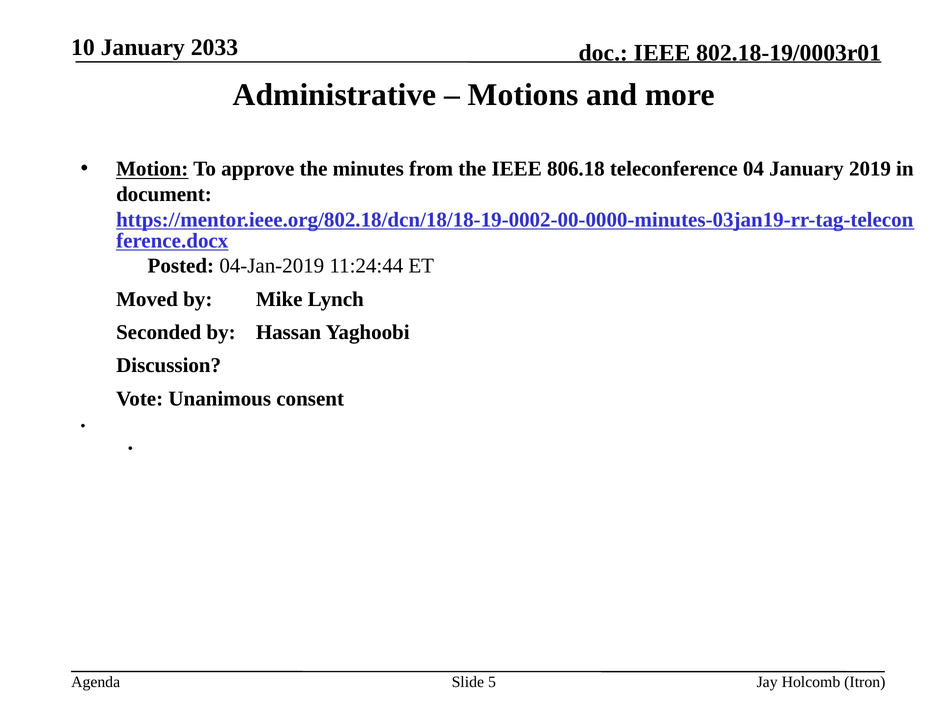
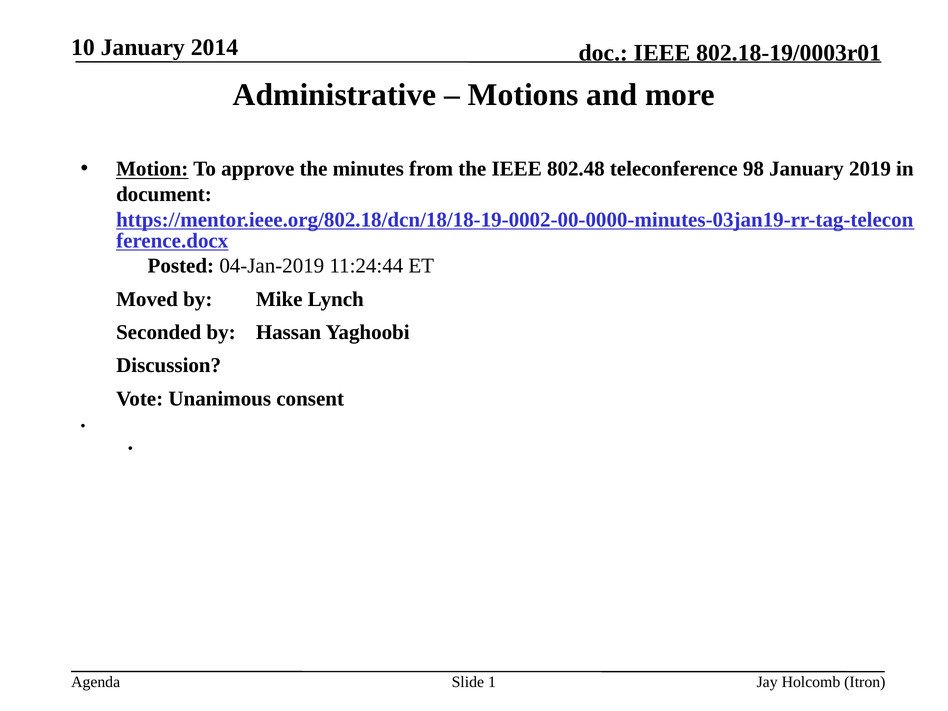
2033: 2033 -> 2014
806.18: 806.18 -> 802.48
04: 04 -> 98
5: 5 -> 1
